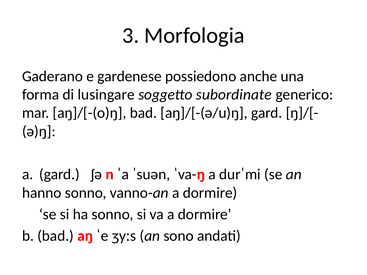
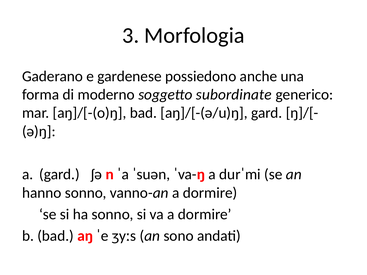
lusingare: lusingare -> moderno
